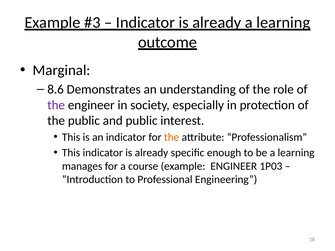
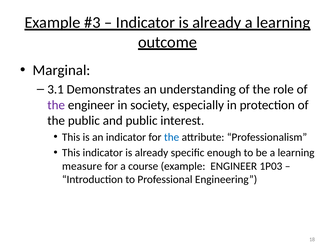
8.6: 8.6 -> 3.1
the at (172, 137) colour: orange -> blue
manages: manages -> measure
